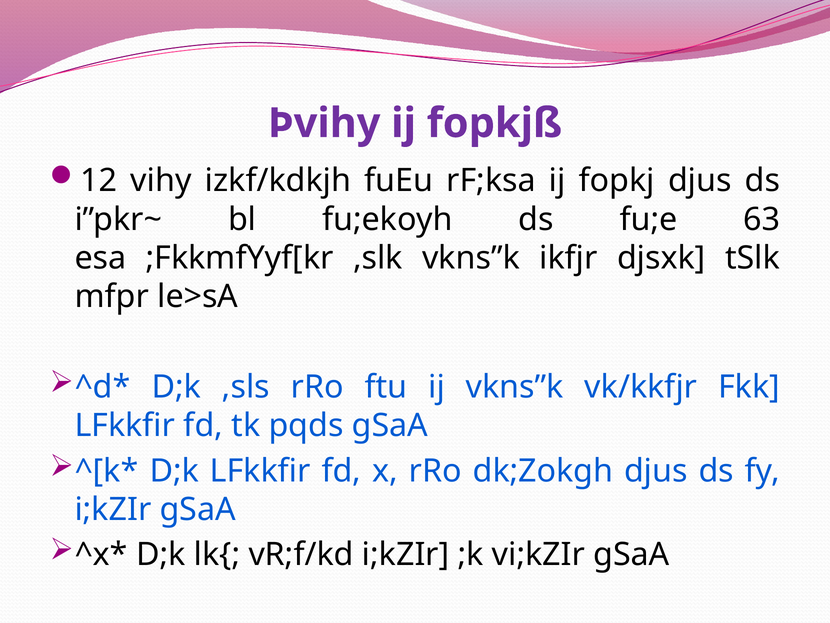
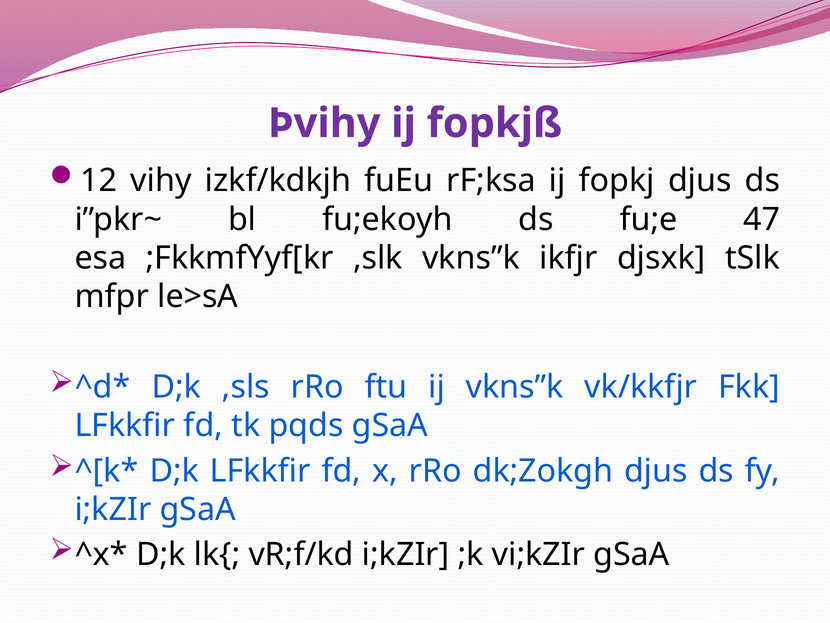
63: 63 -> 47
